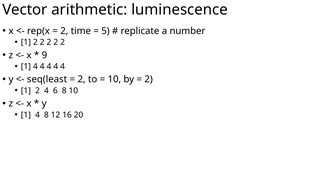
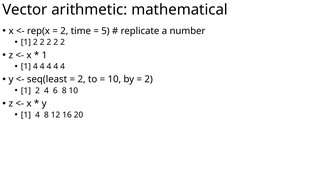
luminescence: luminescence -> mathematical
9 at (44, 55): 9 -> 1
